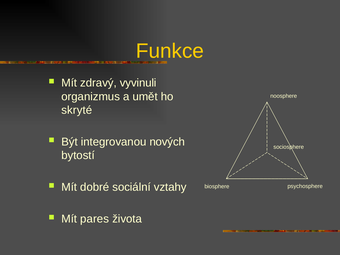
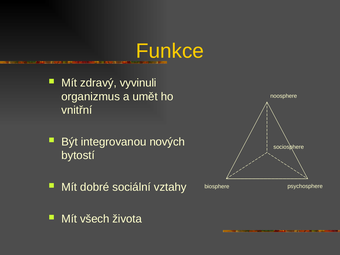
skryté: skryté -> vnitřní
pares: pares -> všech
